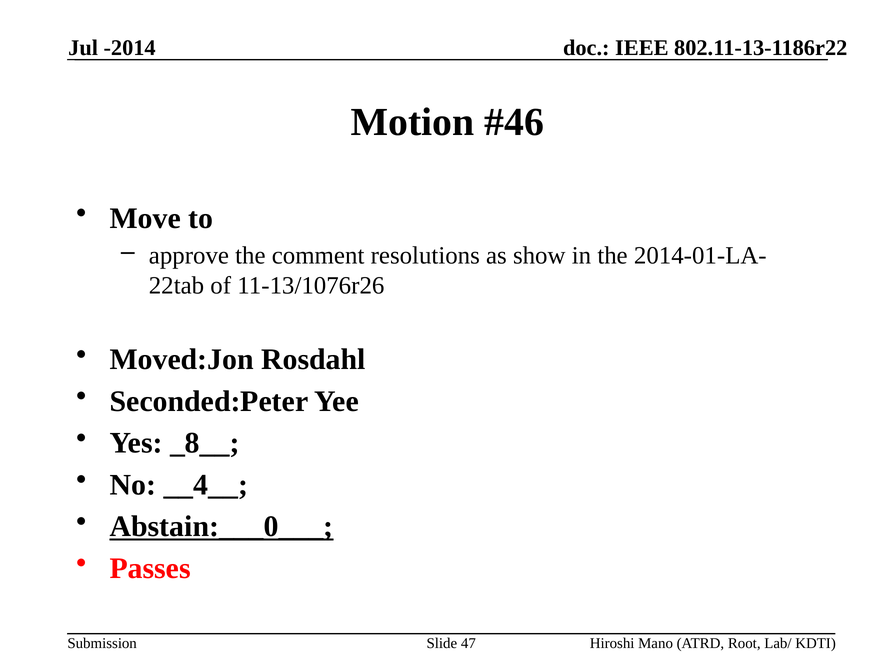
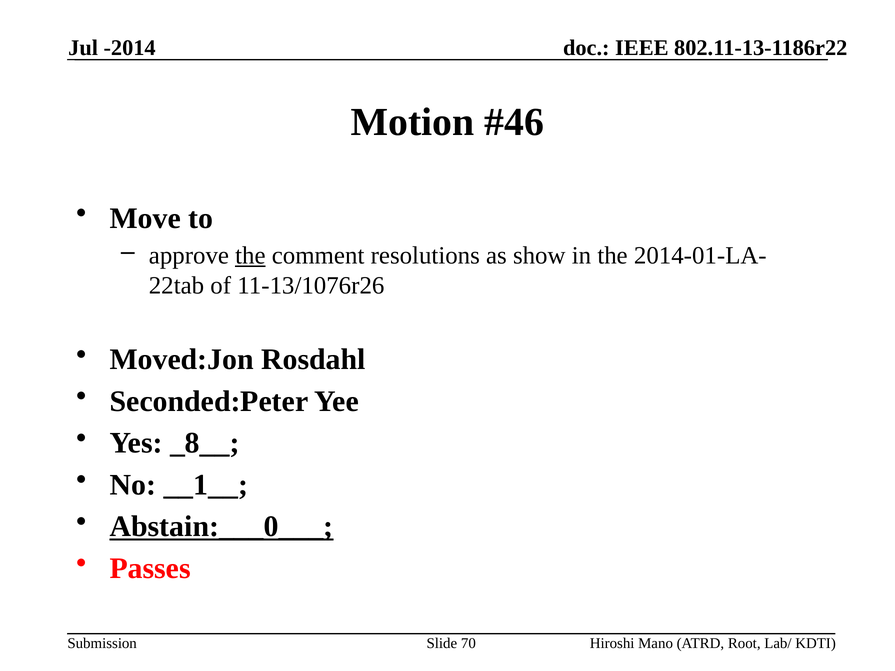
the at (250, 256) underline: none -> present
__4__: __4__ -> __1__
47: 47 -> 70
